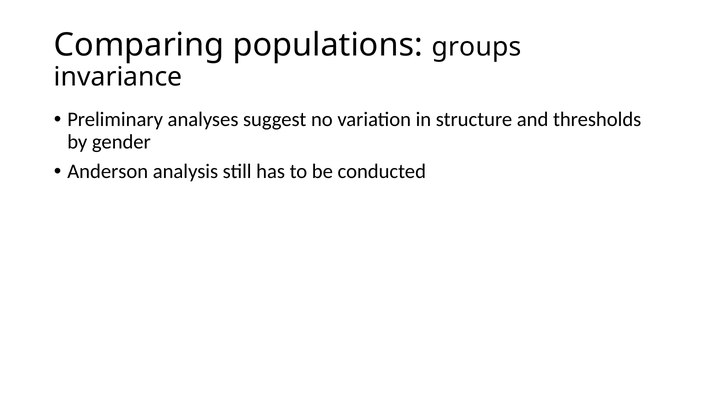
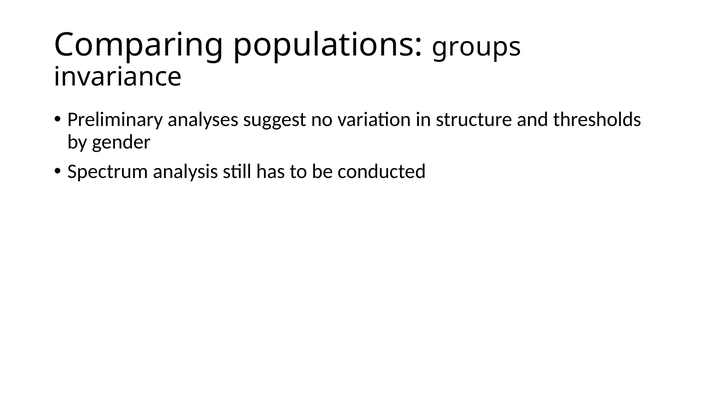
Anderson: Anderson -> Spectrum
